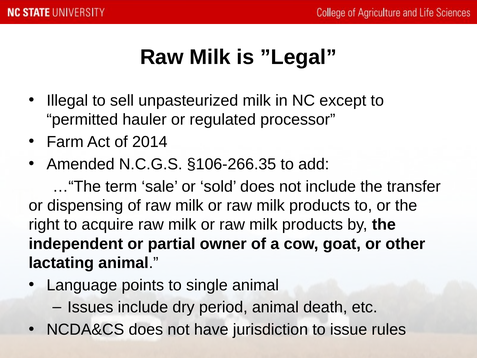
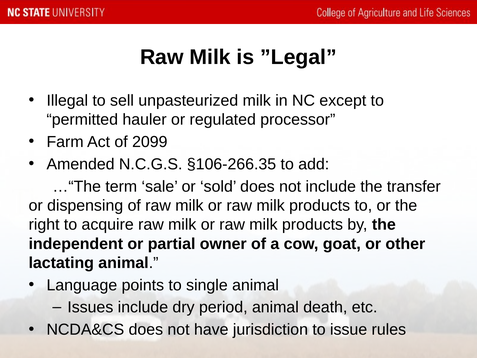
2014: 2014 -> 2099
